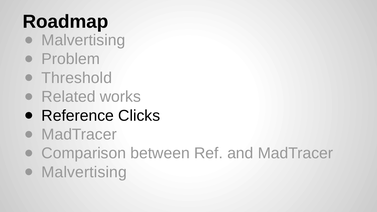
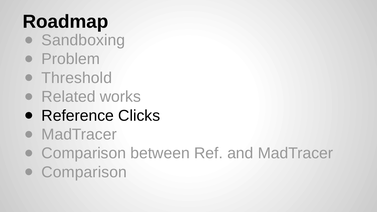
Malvertising at (83, 40): Malvertising -> Sandboxing
Malvertising at (84, 172): Malvertising -> Comparison
